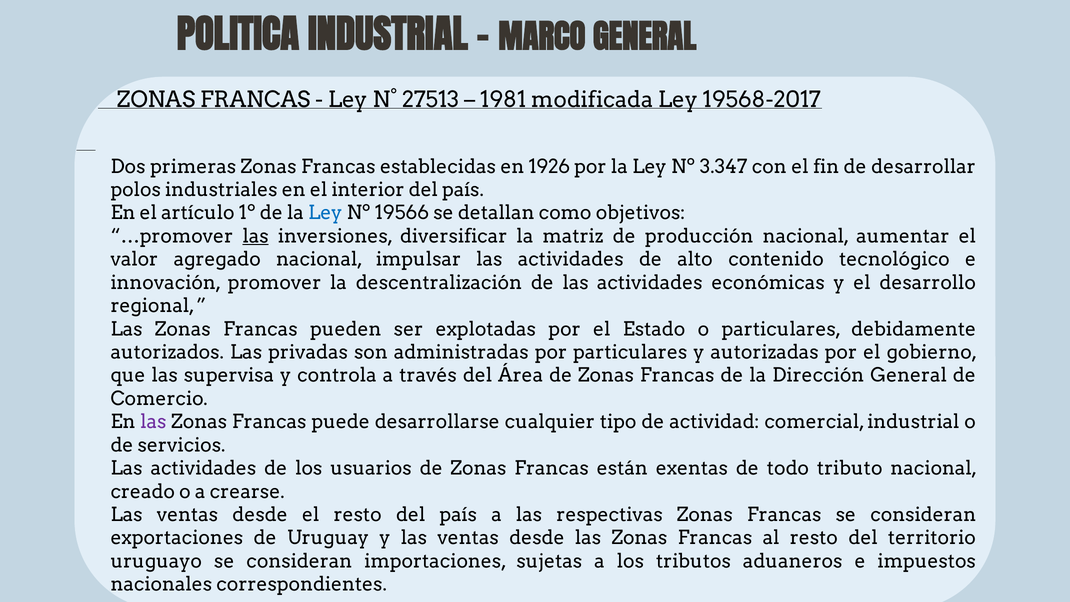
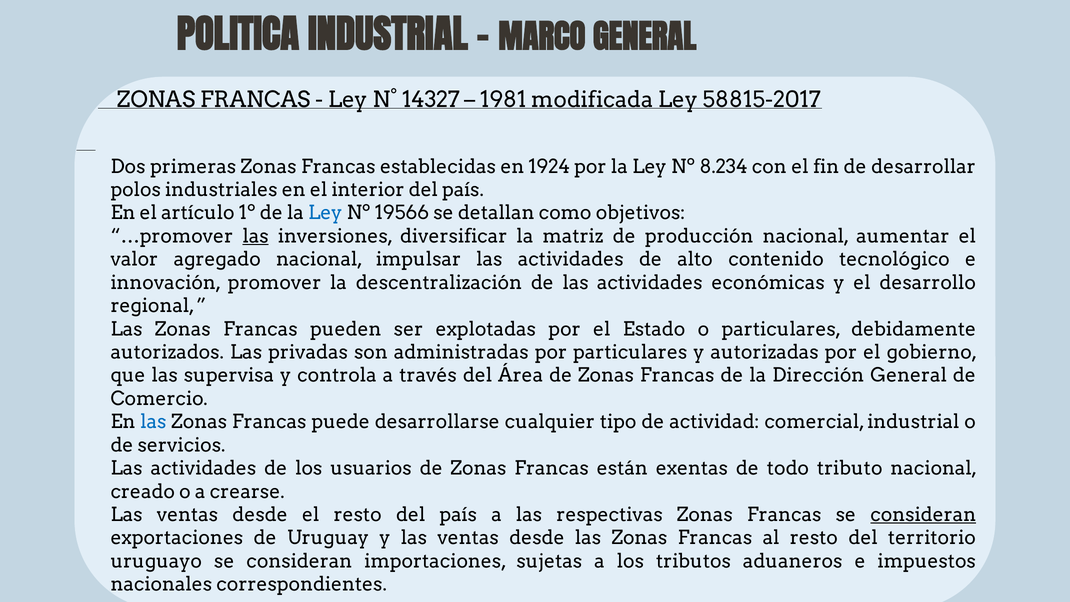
27513: 27513 -> 14327
19568-2017: 19568-2017 -> 58815-2017
1926: 1926 -> 1924
3.347: 3.347 -> 8.234
las at (153, 422) colour: purple -> blue
consideran at (923, 515) underline: none -> present
